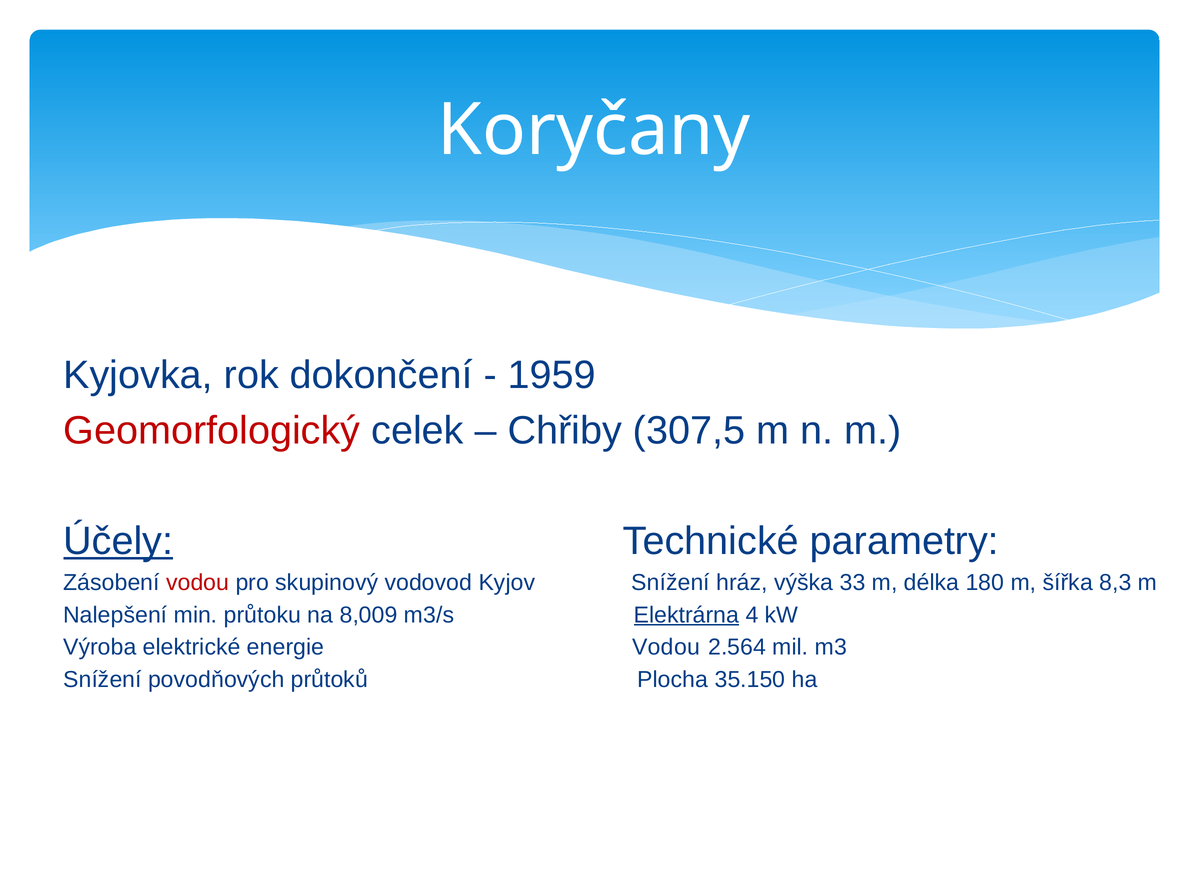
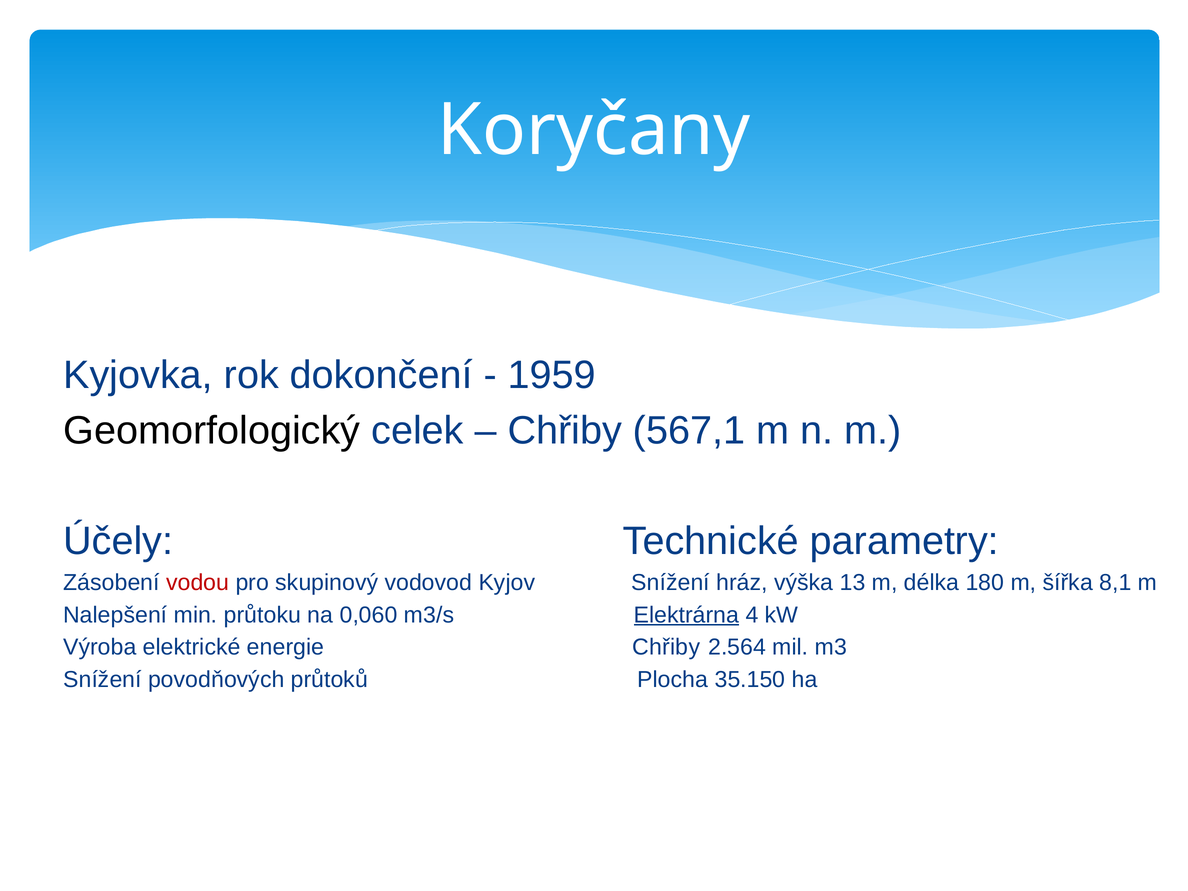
Geomorfologický colour: red -> black
307,5: 307,5 -> 567,1
Účely underline: present -> none
33: 33 -> 13
8,3: 8,3 -> 8,1
8,009: 8,009 -> 0,060
energie Vodou: Vodou -> Chřiby
